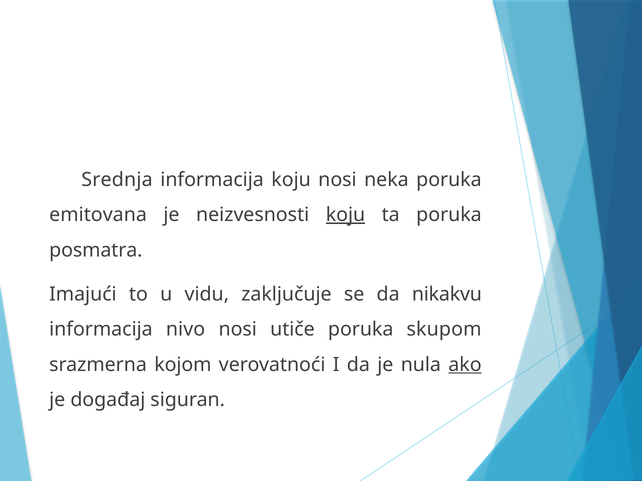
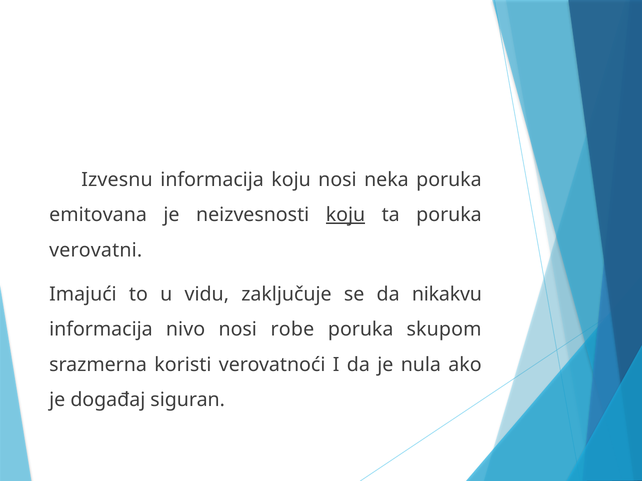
Srednja: Srednja -> Izvesnu
posmatra: posmatra -> verovatni
utiče: utiče -> robe
kojom: kojom -> koristi
ako underline: present -> none
